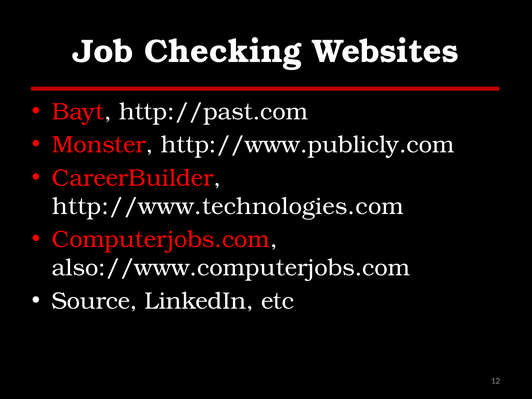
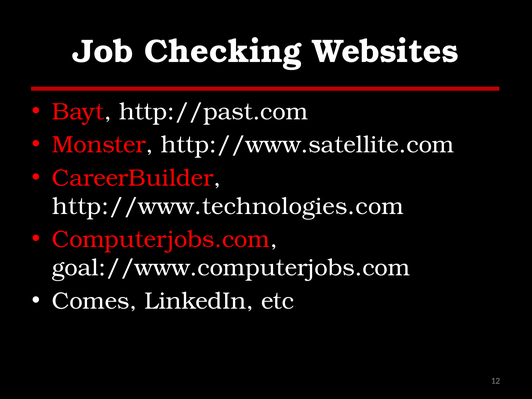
http://www.publicly.com: http://www.publicly.com -> http://www.satellite.com
also://www.computerjobs.com: also://www.computerjobs.com -> goal://www.computerjobs.com
Source: Source -> Comes
